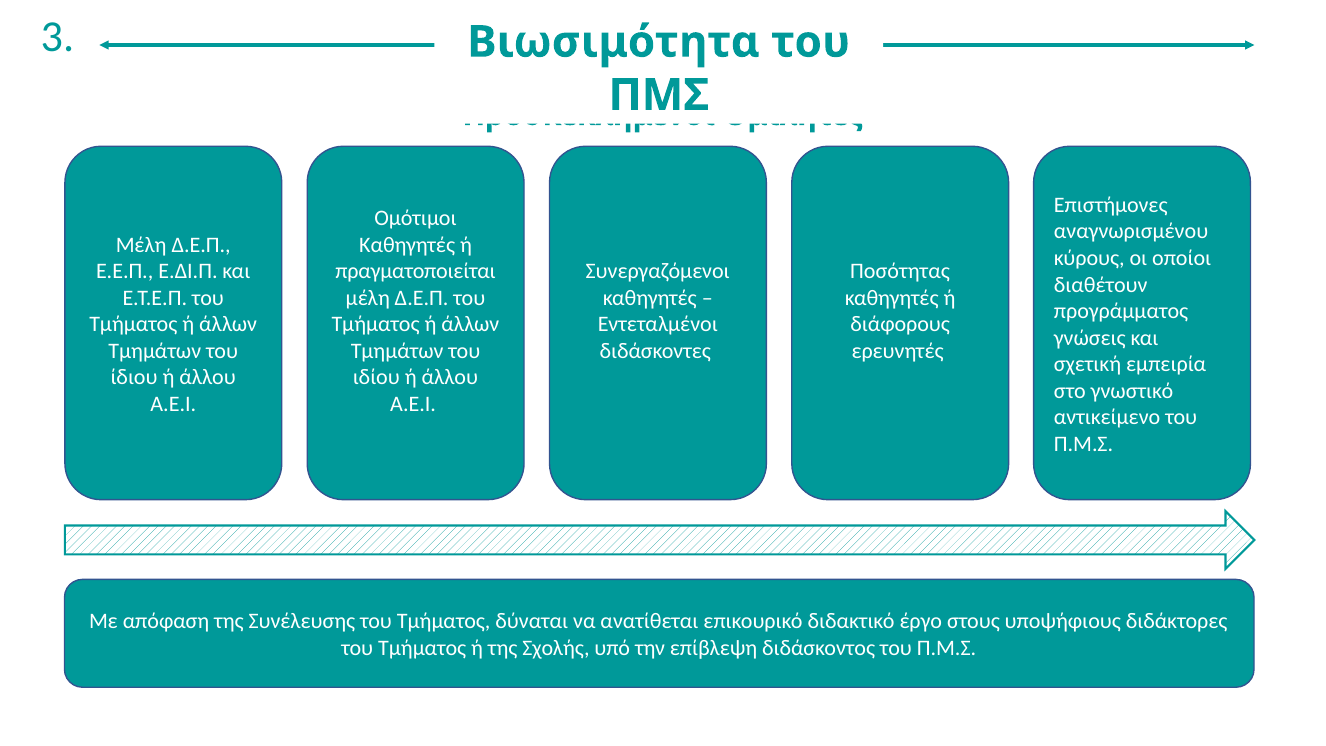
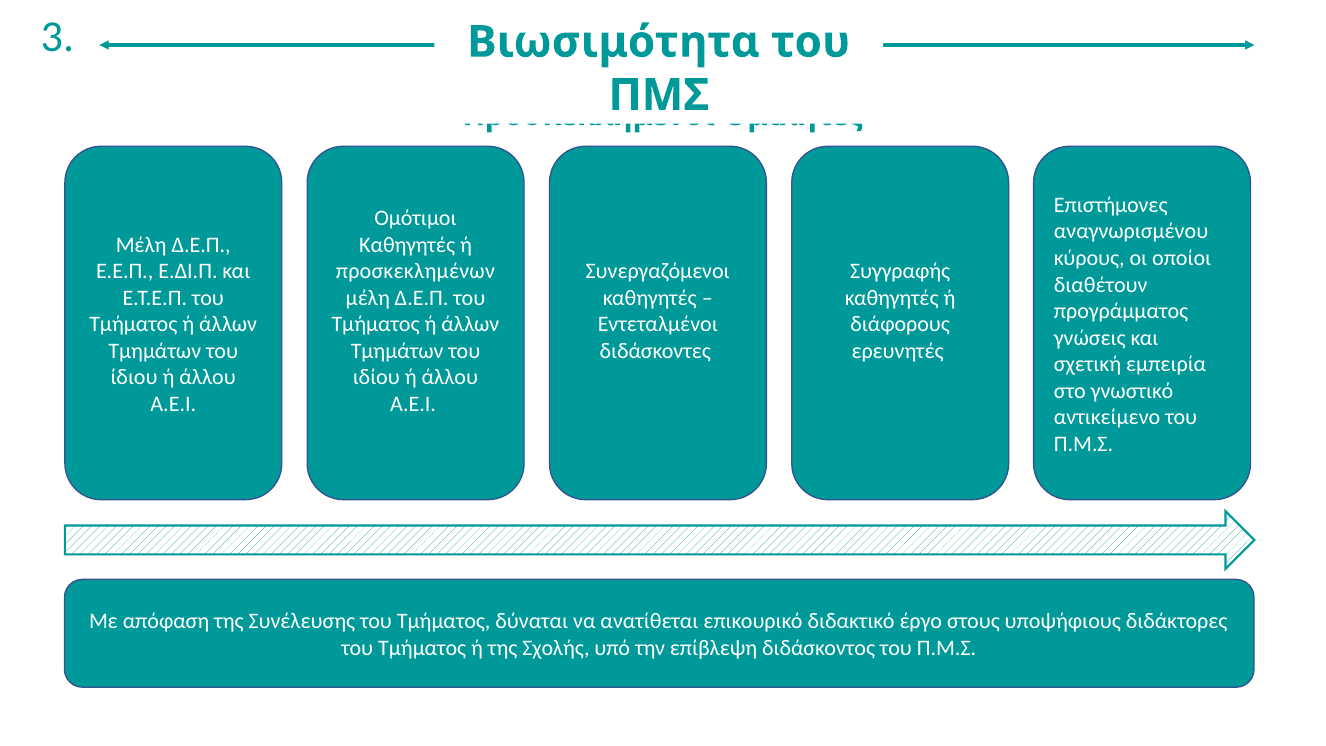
πραγματοποιείται: πραγματοποιείται -> προσκεκλημένων
Ποσότητας: Ποσότητας -> Συγγραφής
